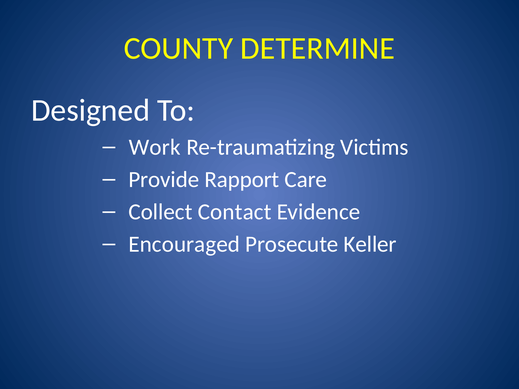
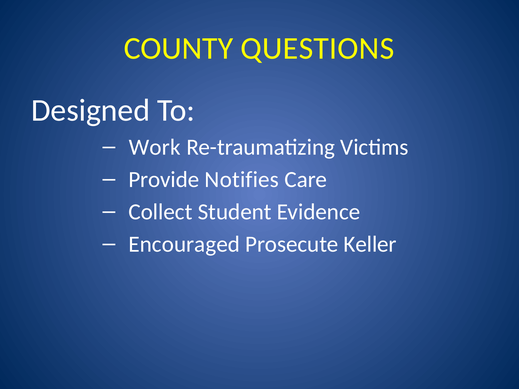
DETERMINE: DETERMINE -> QUESTIONS
Rapport: Rapport -> Notifies
Contact: Contact -> Student
